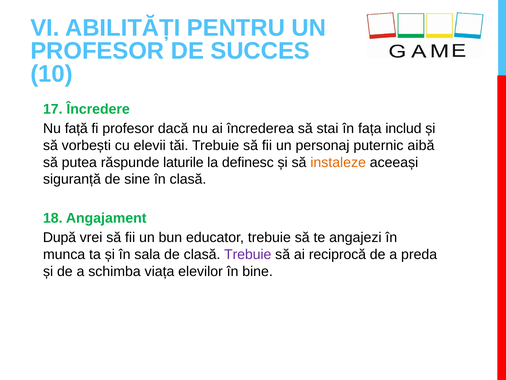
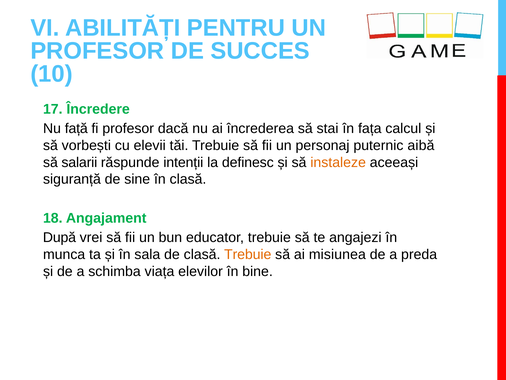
includ: includ -> calcul
putea: putea -> salarii
laturile: laturile -> intenții
Trebuie at (248, 254) colour: purple -> orange
reciprocă: reciprocă -> misiunea
